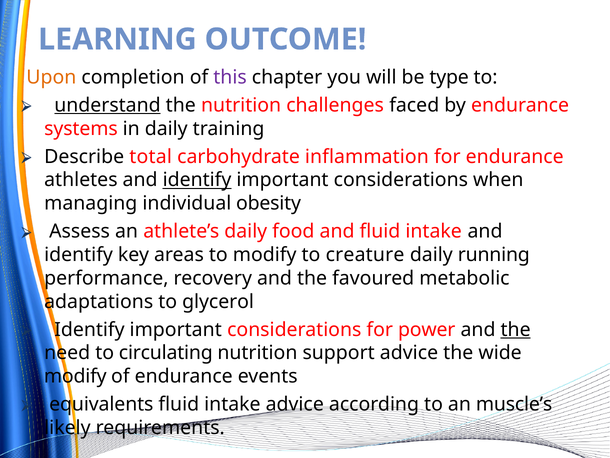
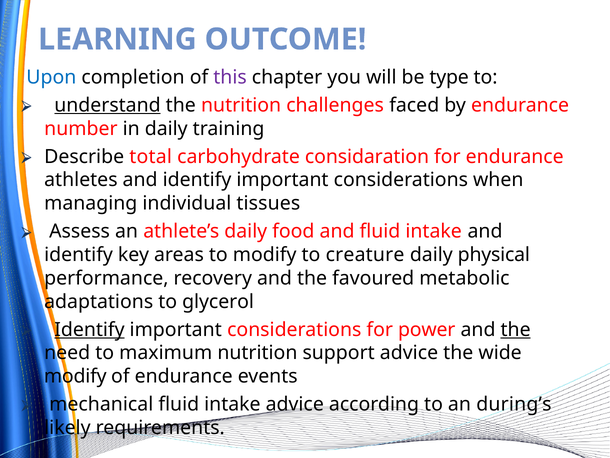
Upon colour: orange -> blue
systems: systems -> number
inflammation: inflammation -> considaration
identify at (197, 180) underline: present -> none
obesity: obesity -> tissues
running: running -> physical
Identify at (89, 329) underline: none -> present
circulating: circulating -> maximum
equivalents: equivalents -> mechanical
muscle’s: muscle’s -> during’s
